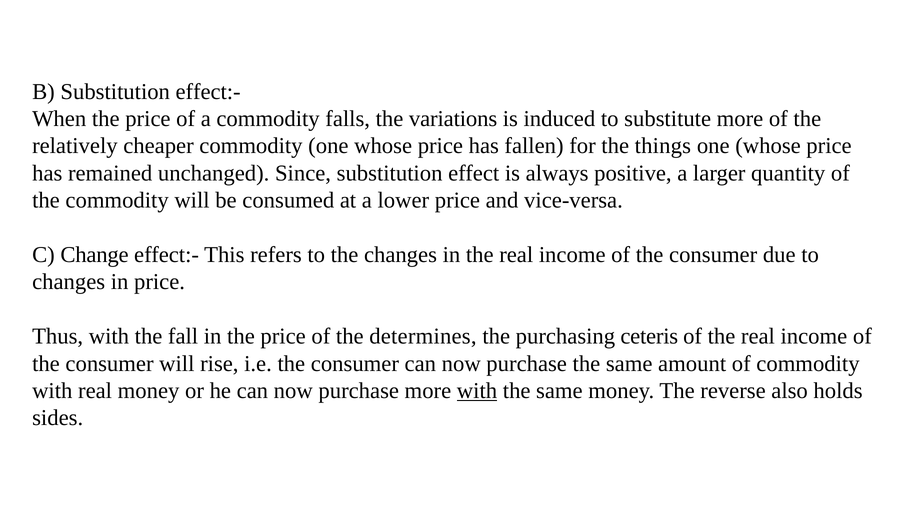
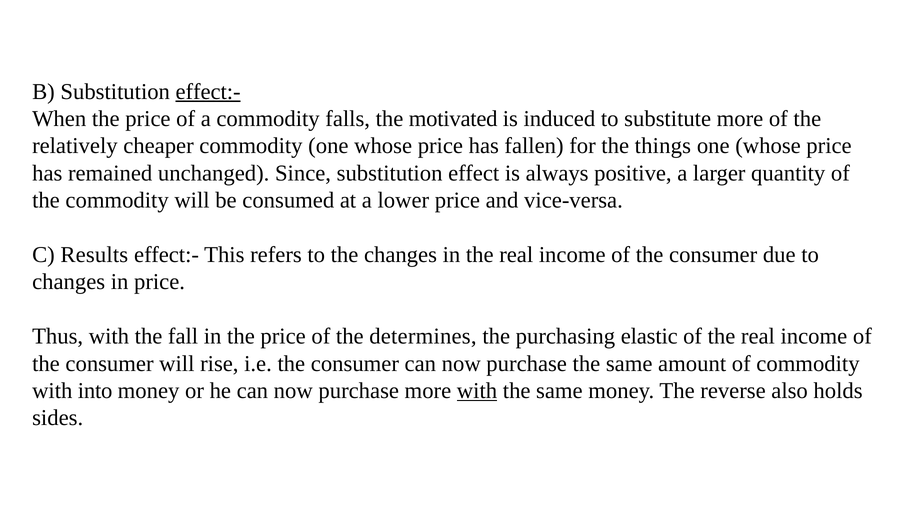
effect:- at (208, 92) underline: none -> present
variations: variations -> motivated
Change: Change -> Results
ceteris: ceteris -> elastic
with real: real -> into
